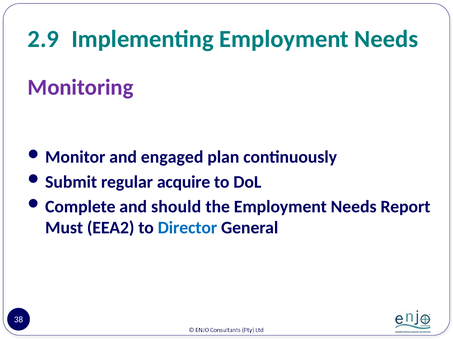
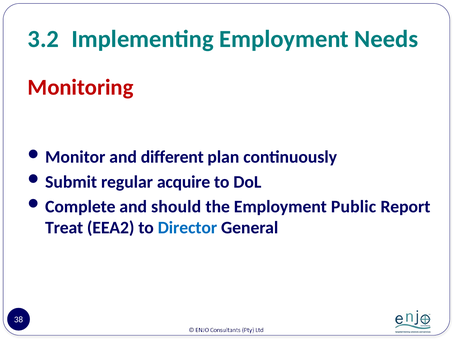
2.9: 2.9 -> 3.2
Monitoring colour: purple -> red
engaged: engaged -> different
the Employment Needs: Needs -> Public
Must: Must -> Treat
